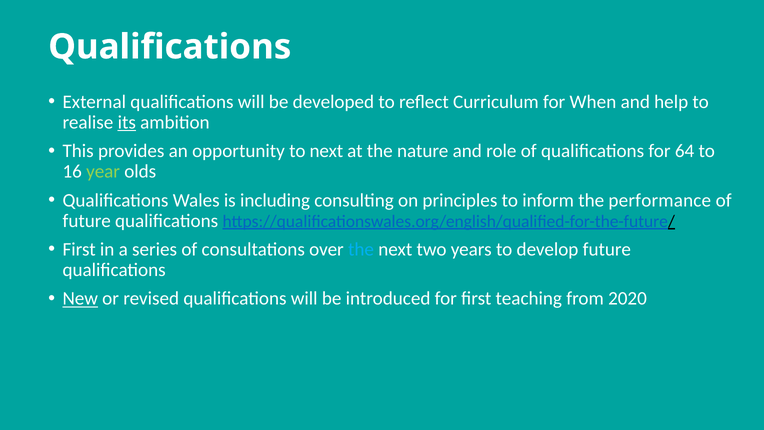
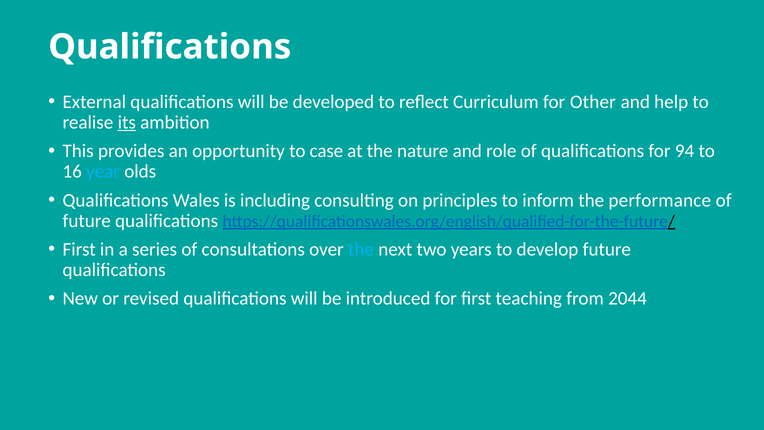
When: When -> Other
to next: next -> case
64: 64 -> 94
year colour: light green -> light blue
New underline: present -> none
2020: 2020 -> 2044
